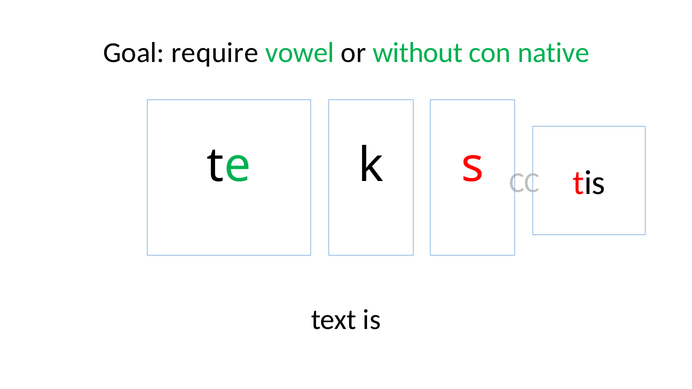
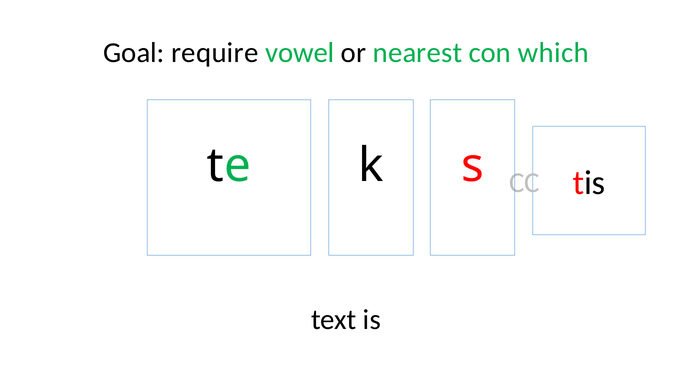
without: without -> nearest
native: native -> which
